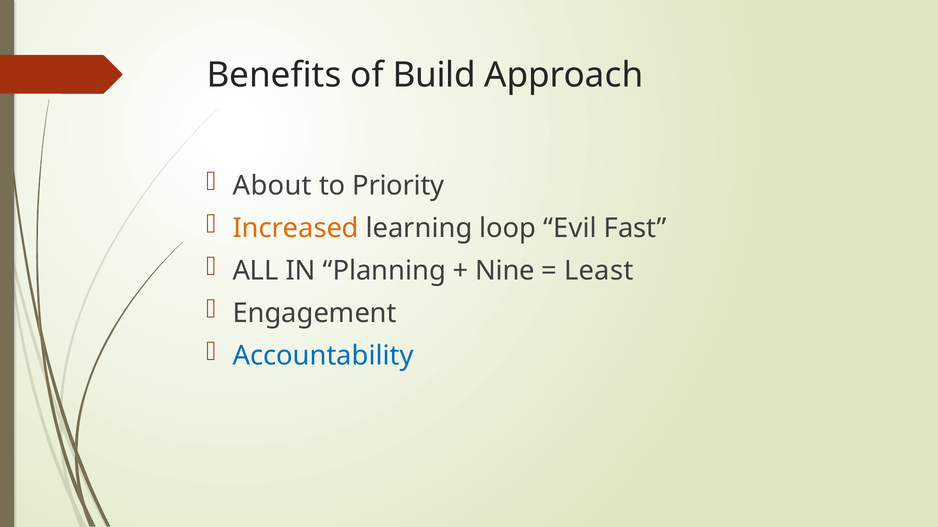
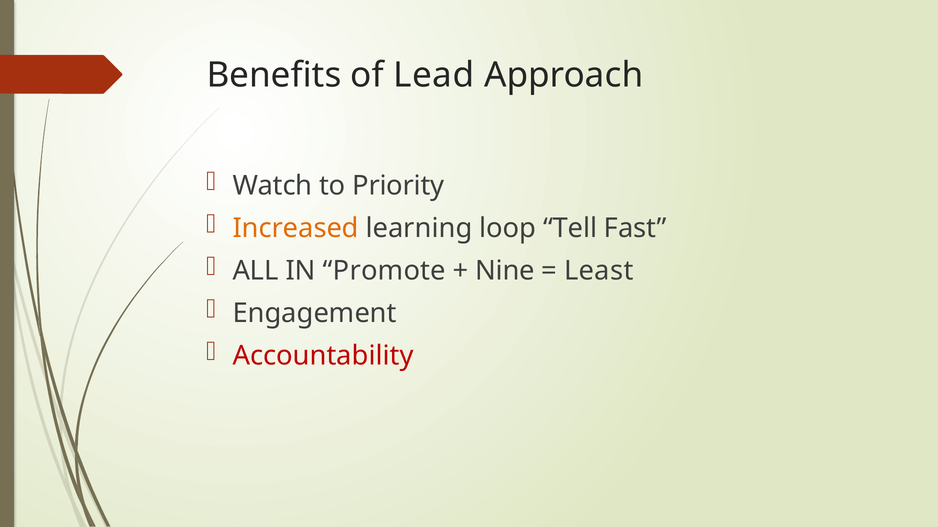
Build: Build -> Lead
About: About -> Watch
Evil: Evil -> Tell
Planning: Planning -> Promote
Accountability colour: blue -> red
